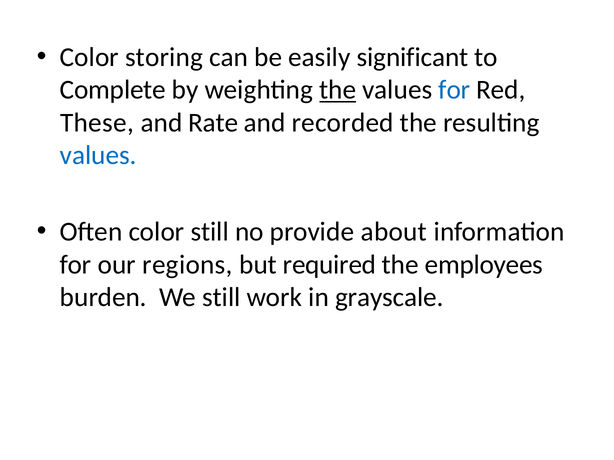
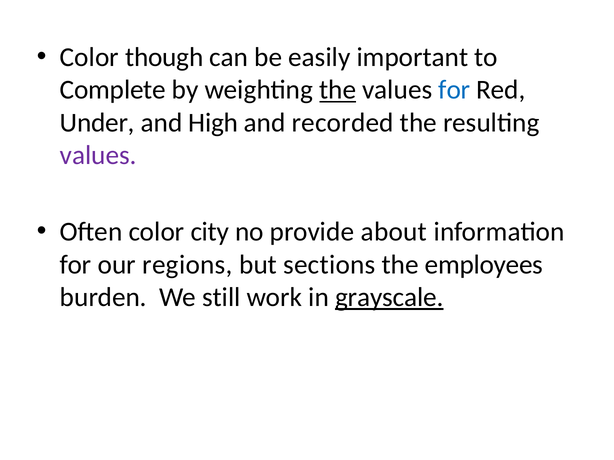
storing: storing -> though
significant: significant -> important
These: These -> Under
Rate: Rate -> High
values at (98, 156) colour: blue -> purple
color still: still -> city
required: required -> sections
grayscale underline: none -> present
